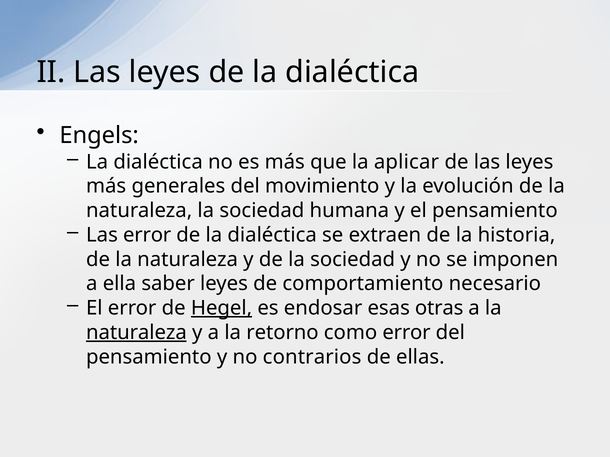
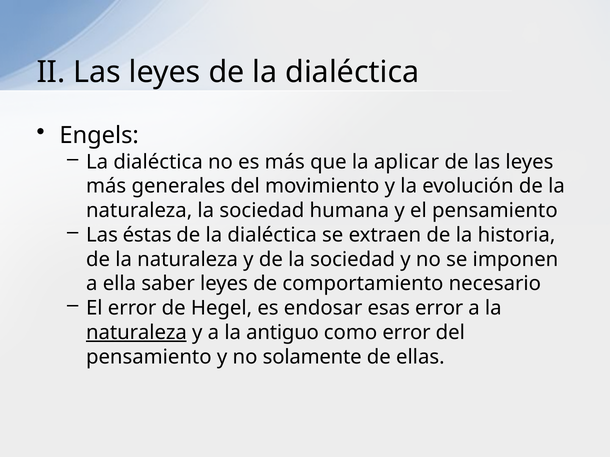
Las error: error -> éstas
Hegel underline: present -> none
esas otras: otras -> error
retorno: retorno -> antiguo
contrarios: contrarios -> solamente
